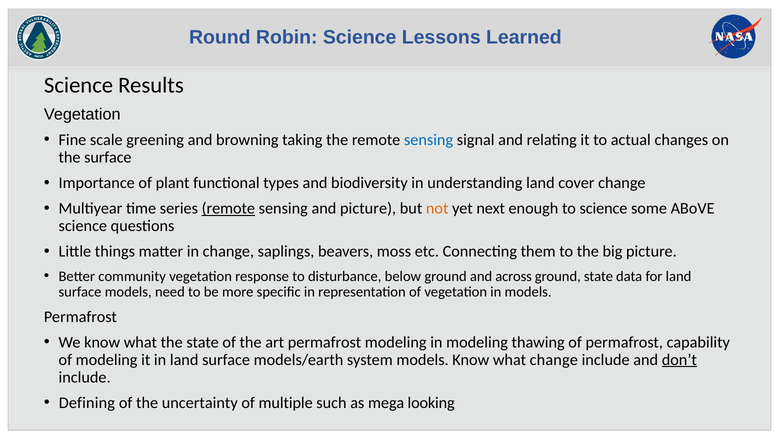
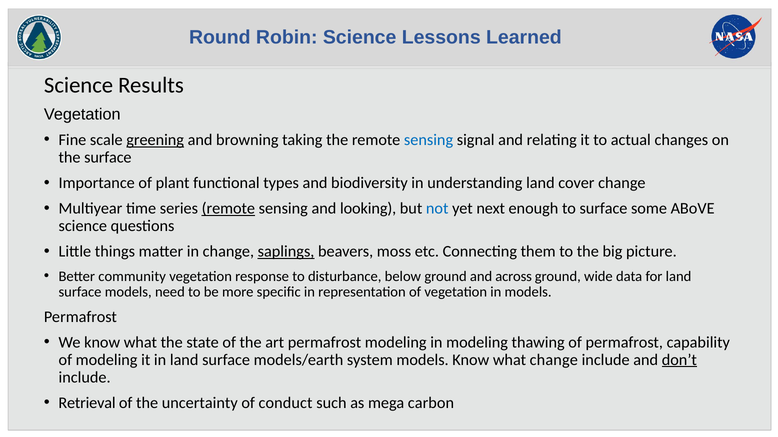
greening underline: none -> present
and picture: picture -> looking
not colour: orange -> blue
to science: science -> surface
saplings underline: none -> present
ground state: state -> wide
Defining: Defining -> Retrieval
multiple: multiple -> conduct
looking: looking -> carbon
